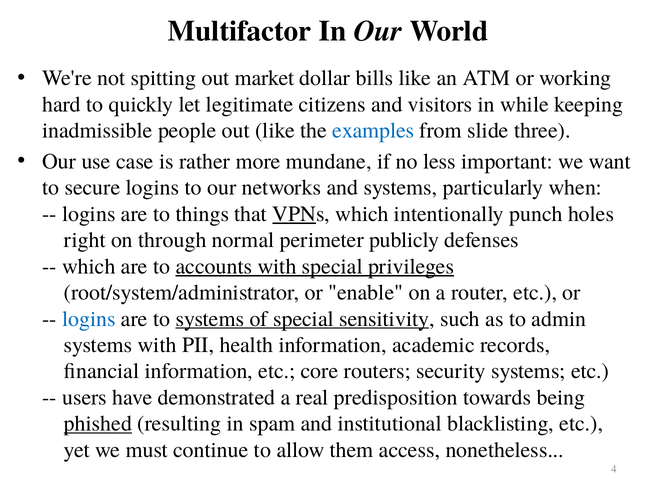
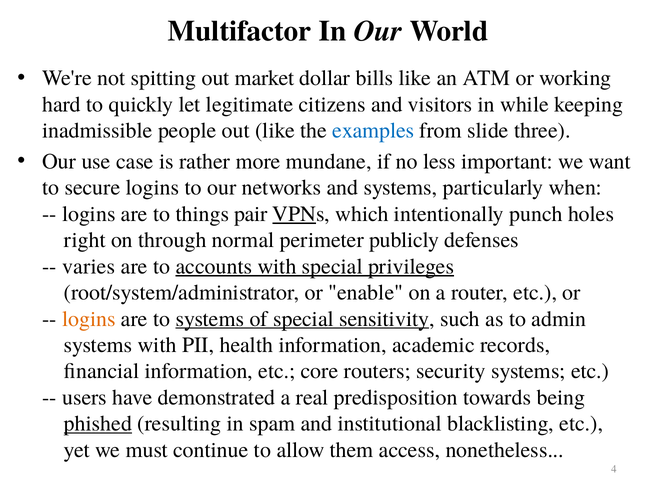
that: that -> pair
which at (89, 266): which -> varies
logins at (89, 319) colour: blue -> orange
